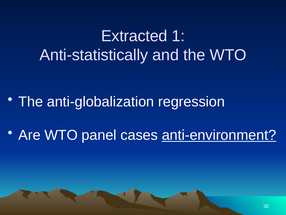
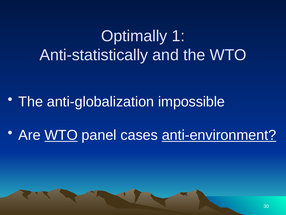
Extracted: Extracted -> Optimally
regression: regression -> impossible
WTO at (61, 135) underline: none -> present
